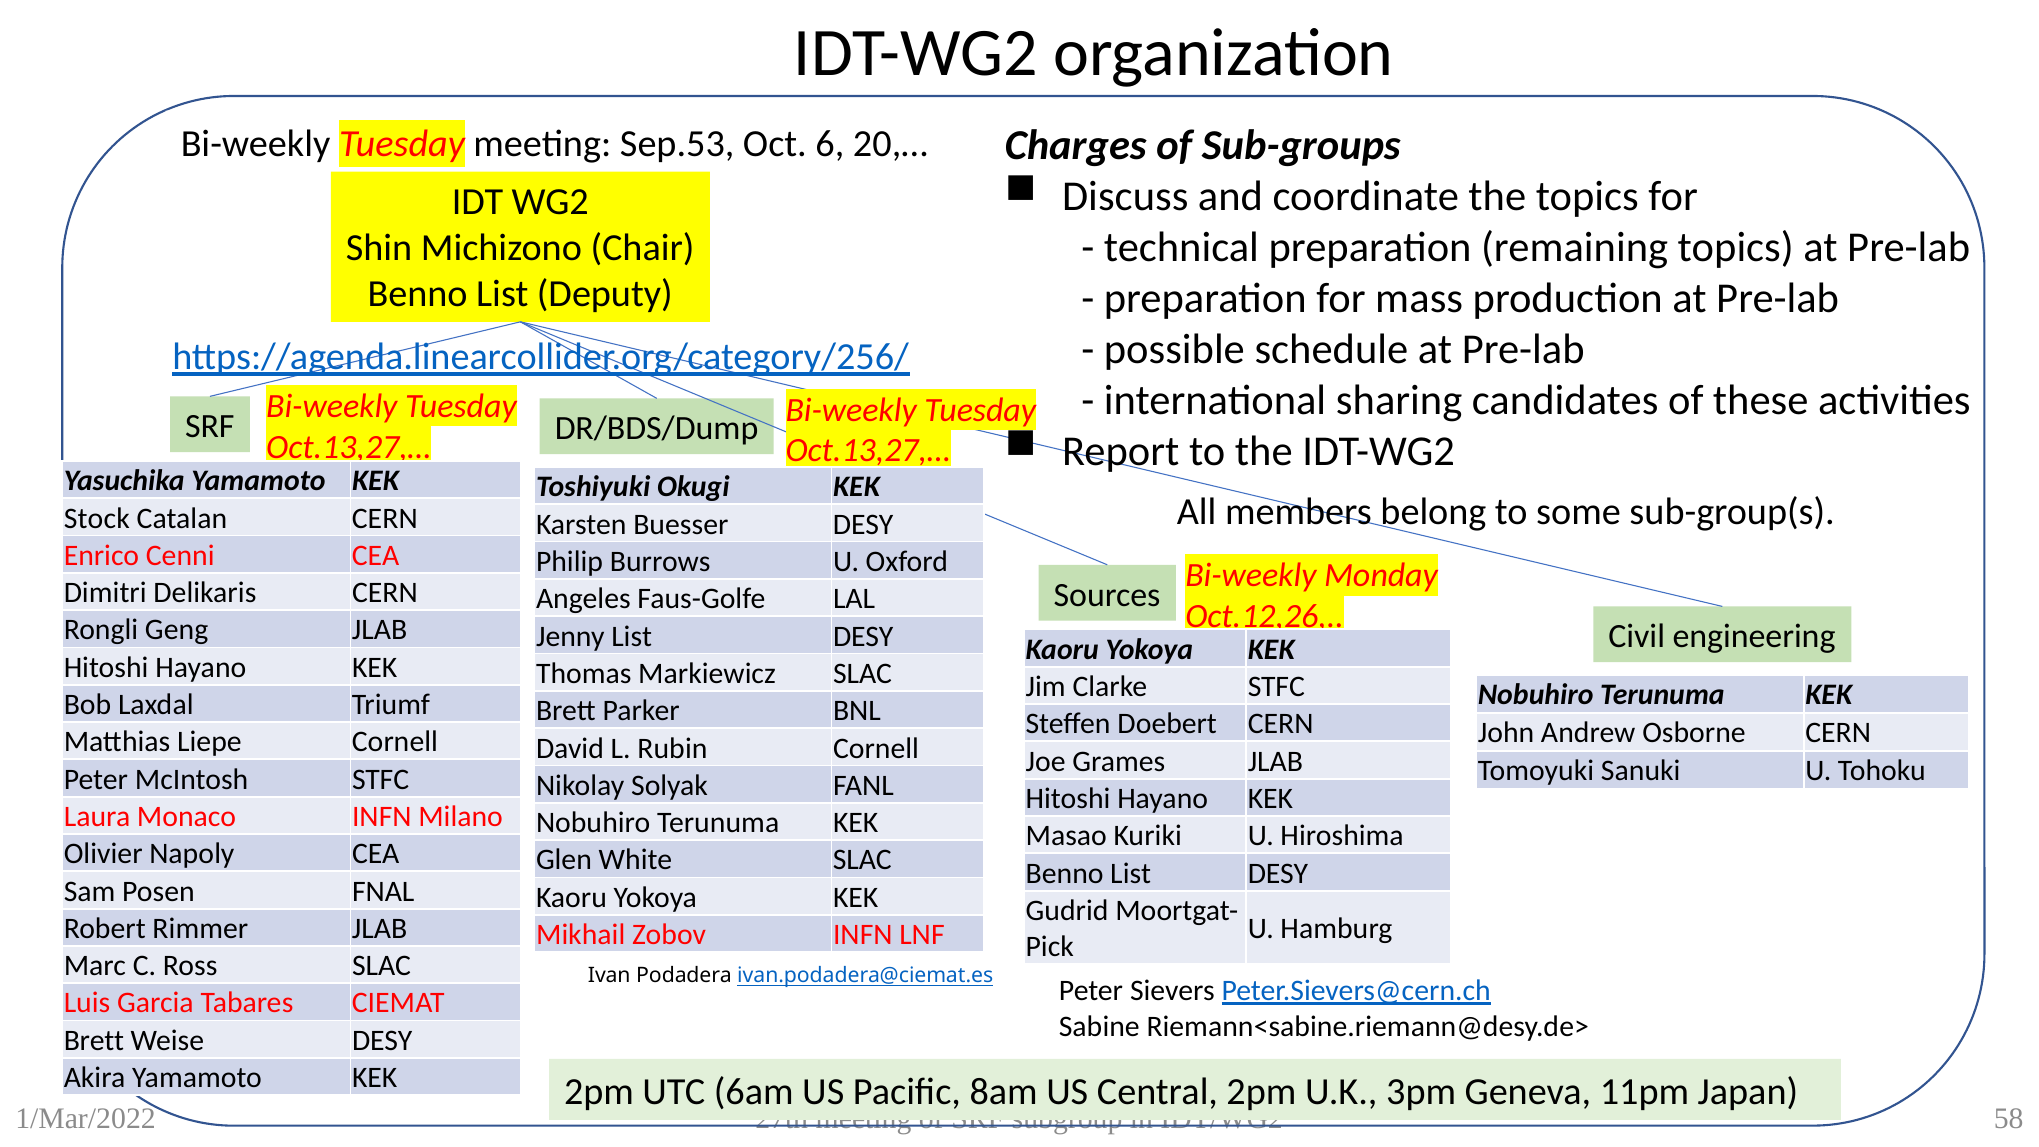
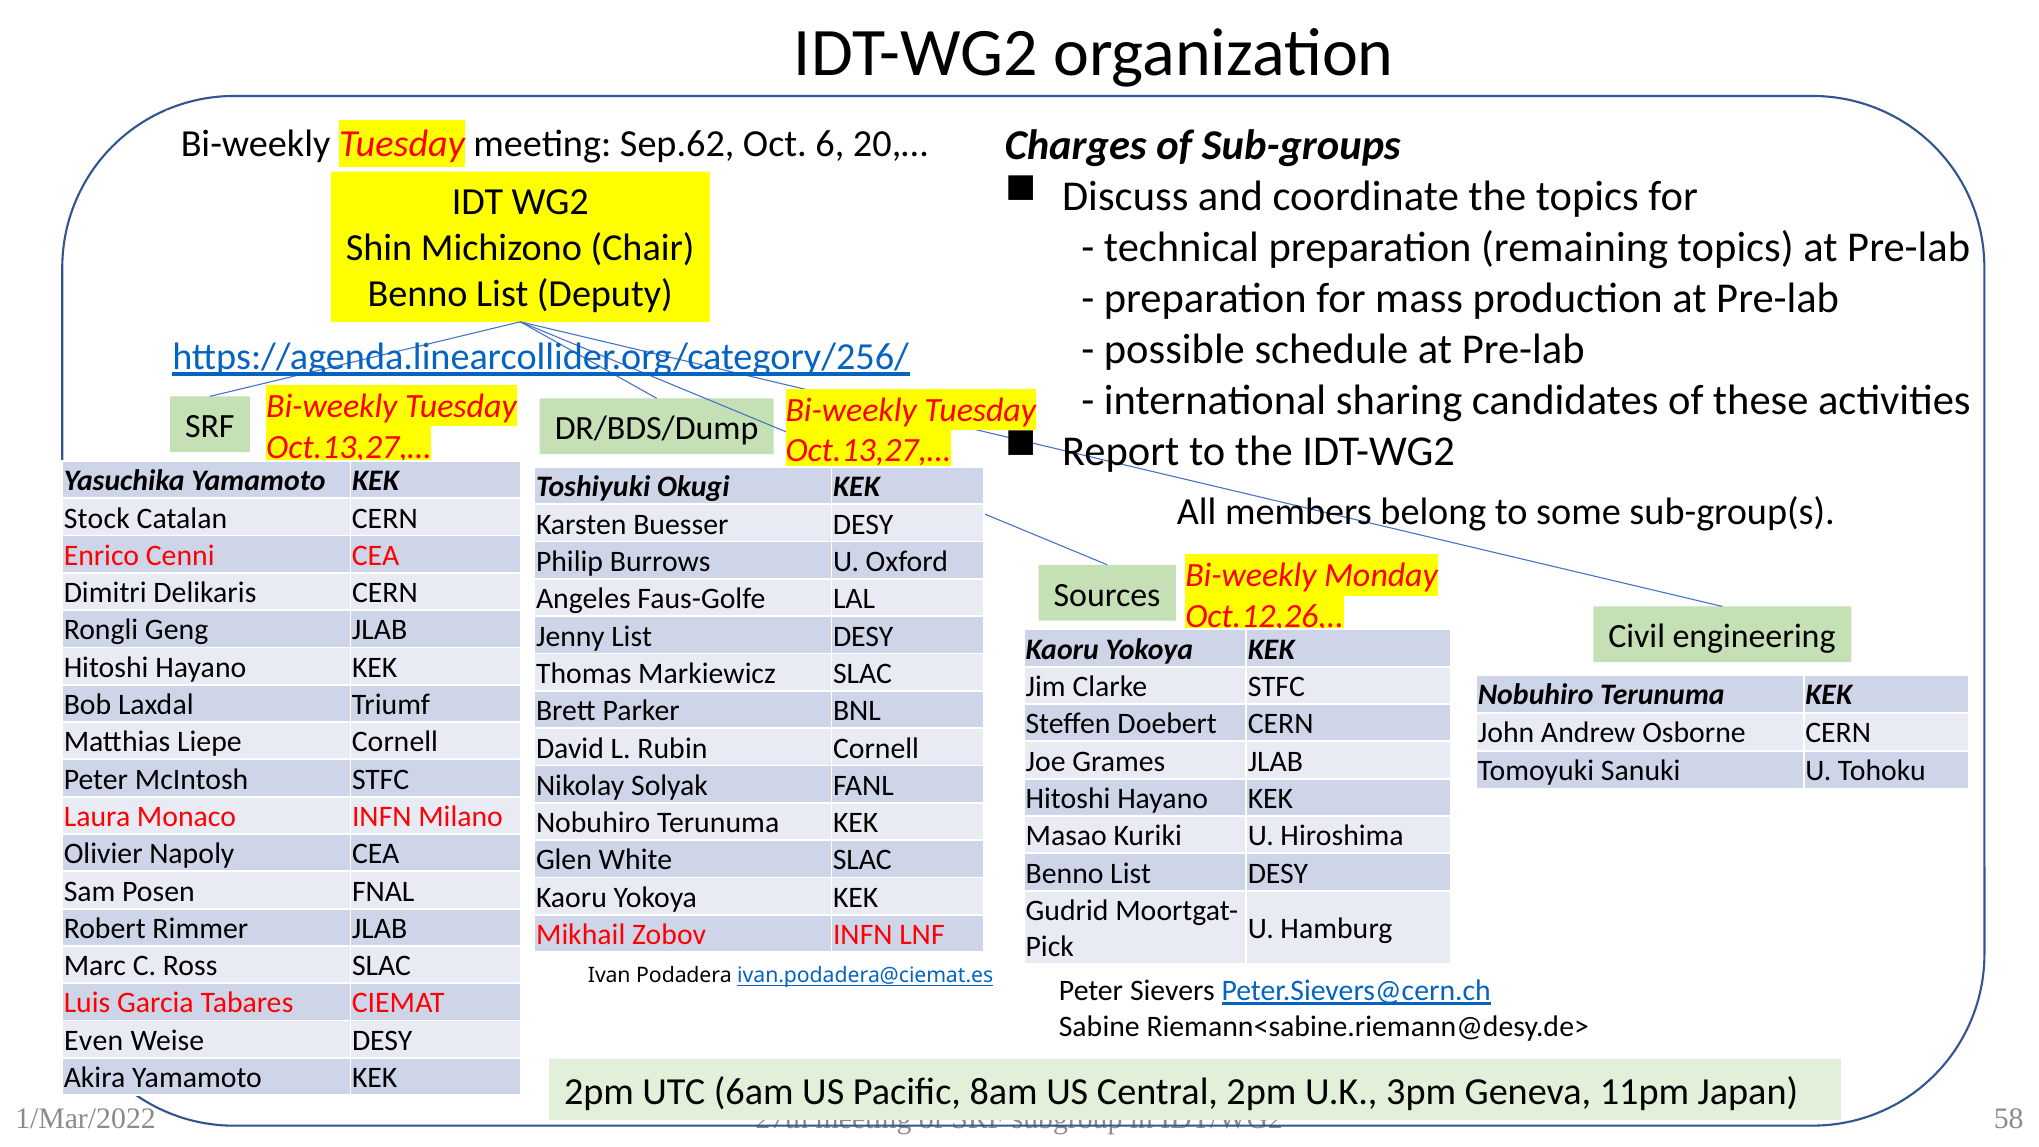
Sep.53: Sep.53 -> Sep.62
Brett at (94, 1040): Brett -> Even
